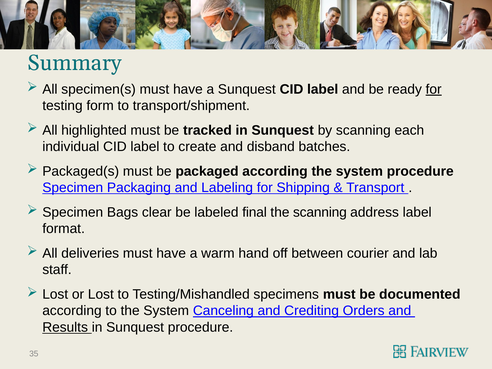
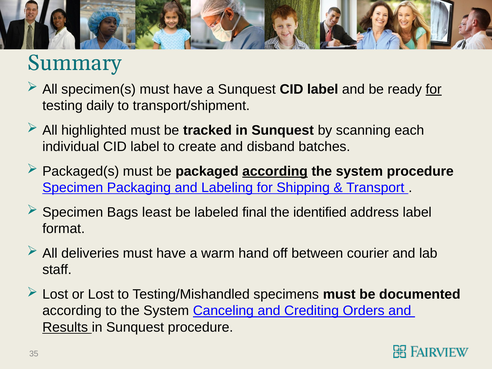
form: form -> daily
according at (275, 171) underline: none -> present
clear: clear -> least
the scanning: scanning -> identified
